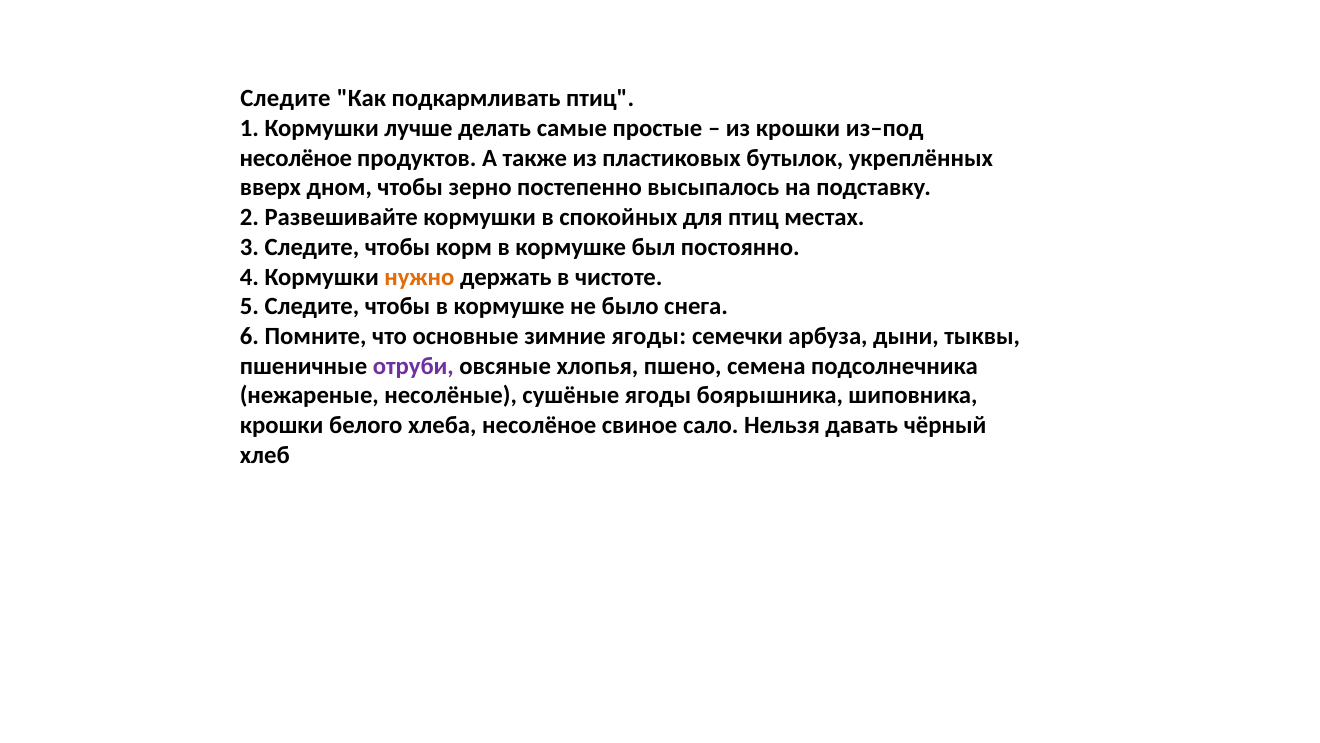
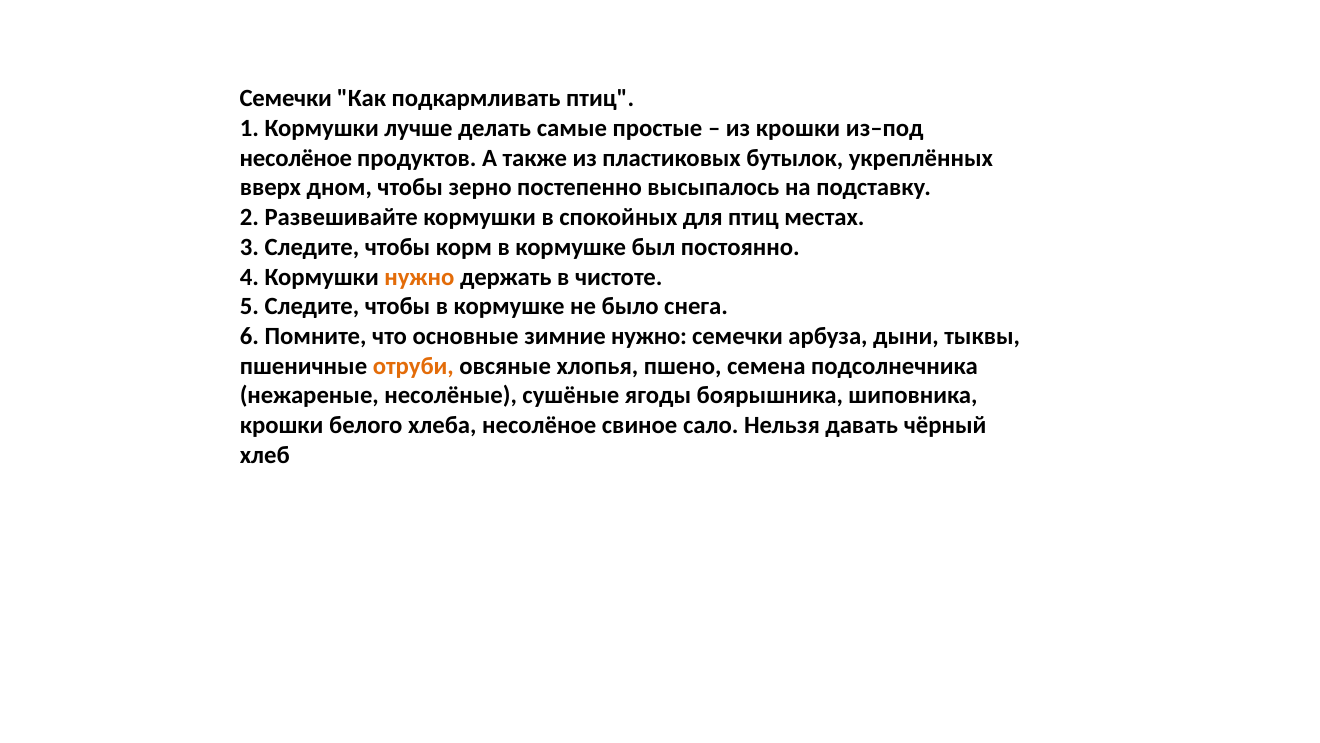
Следите at (285, 99): Следите -> Семечки
зимние ягоды: ягоды -> нужно
отруби colour: purple -> orange
